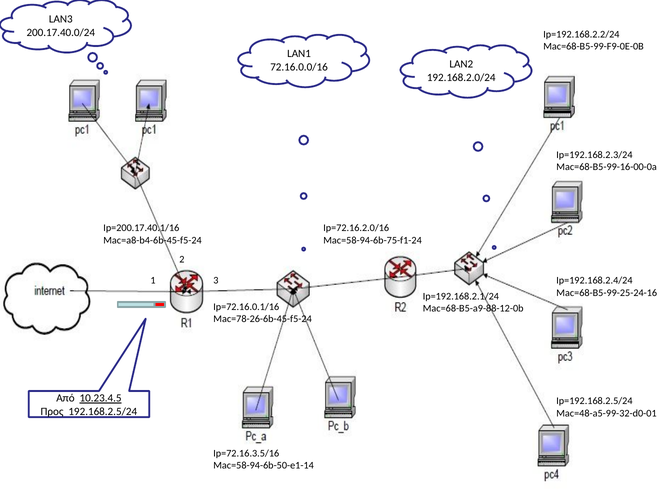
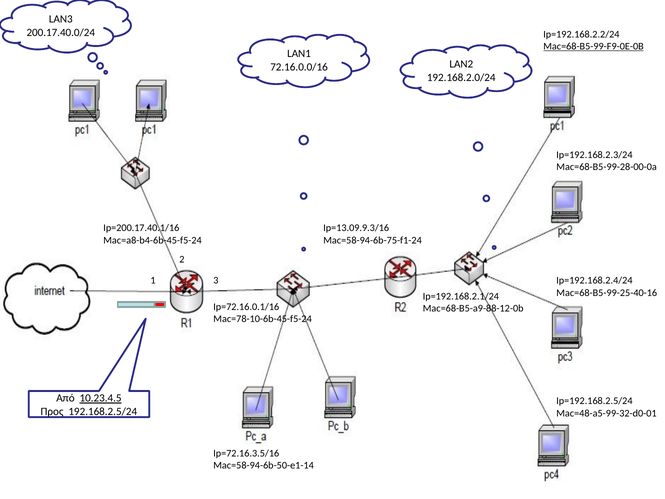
Mac=68-B5-99-F9-0E-0B underline: none -> present
Mac=68-B5-99-16-00-0a: Mac=68-B5-99-16-00-0a -> Mac=68-B5-99-28-00-0a
Ip=72.16.2.0/16: Ip=72.16.2.0/16 -> Ip=13.09.9.3/16
Mac=68-B5-99-25-24-16: Mac=68-B5-99-25-24-16 -> Mac=68-B5-99-25-40-16
Mac=78-26-6b-45-f5-24: Mac=78-26-6b-45-f5-24 -> Mac=78-10-6b-45-f5-24
